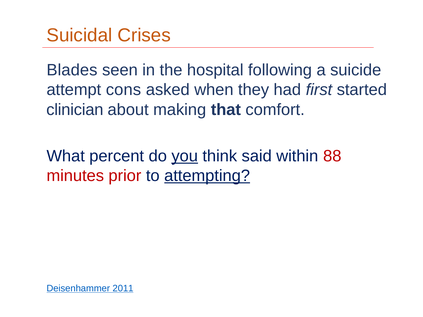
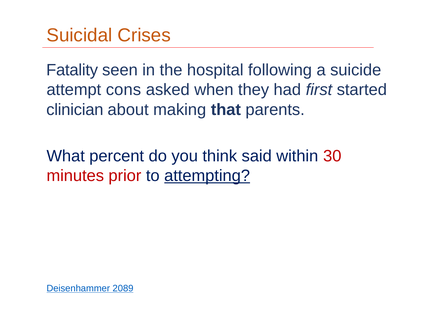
Blades: Blades -> Fatality
comfort: comfort -> parents
you underline: present -> none
88: 88 -> 30
2011: 2011 -> 2089
